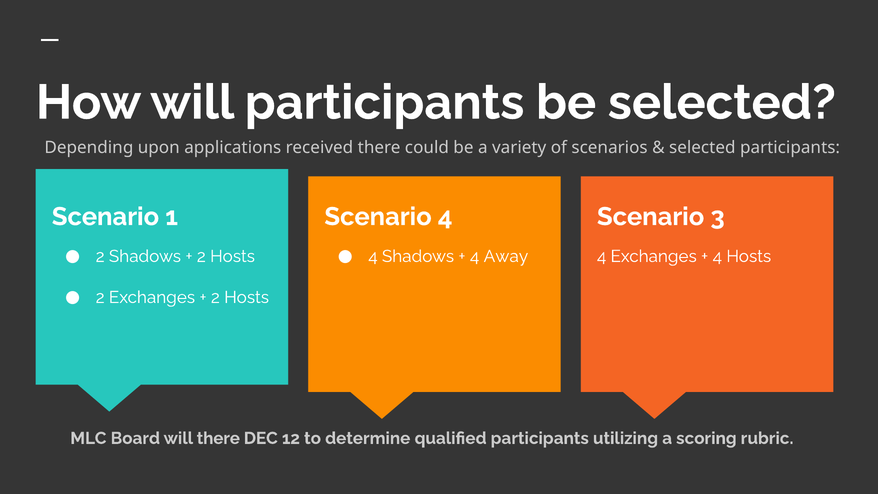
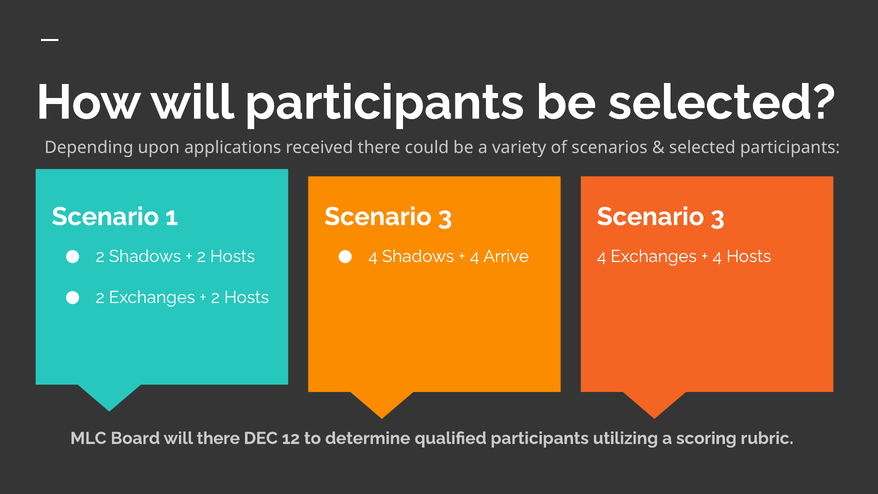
4 at (445, 217): 4 -> 3
Away: Away -> Arrive
